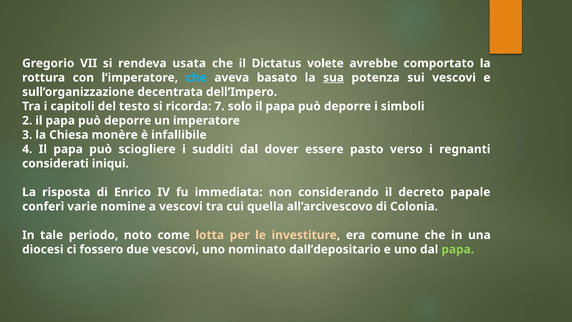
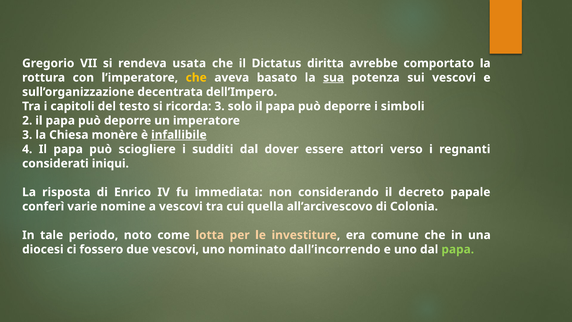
volete: volete -> diritta
che at (196, 78) colour: light blue -> yellow
ricorda 7: 7 -> 3
infallibile underline: none -> present
pasto: pasto -> attori
dall’depositario: dall’depositario -> dall’incorrendo
